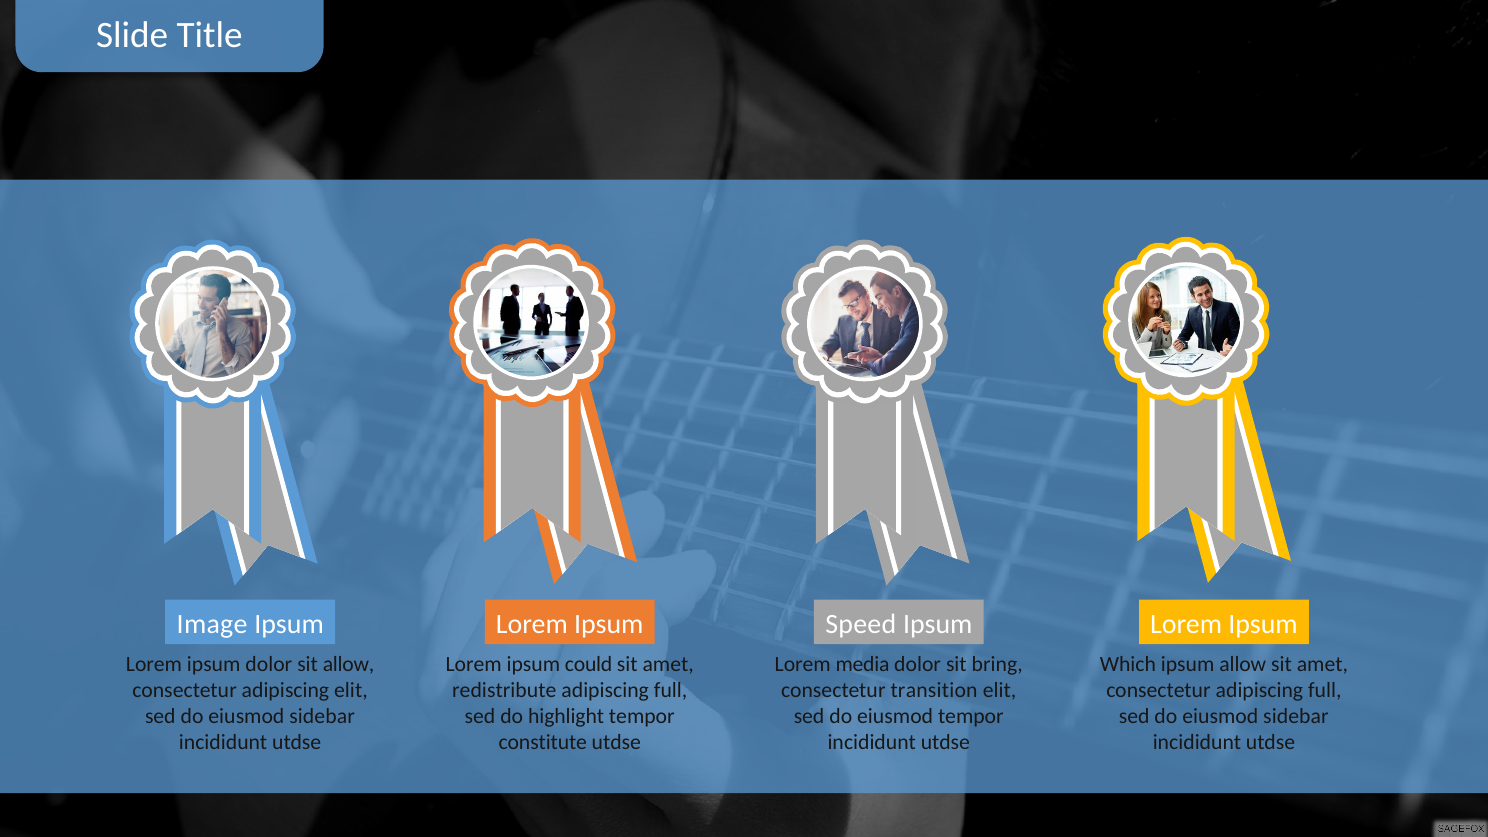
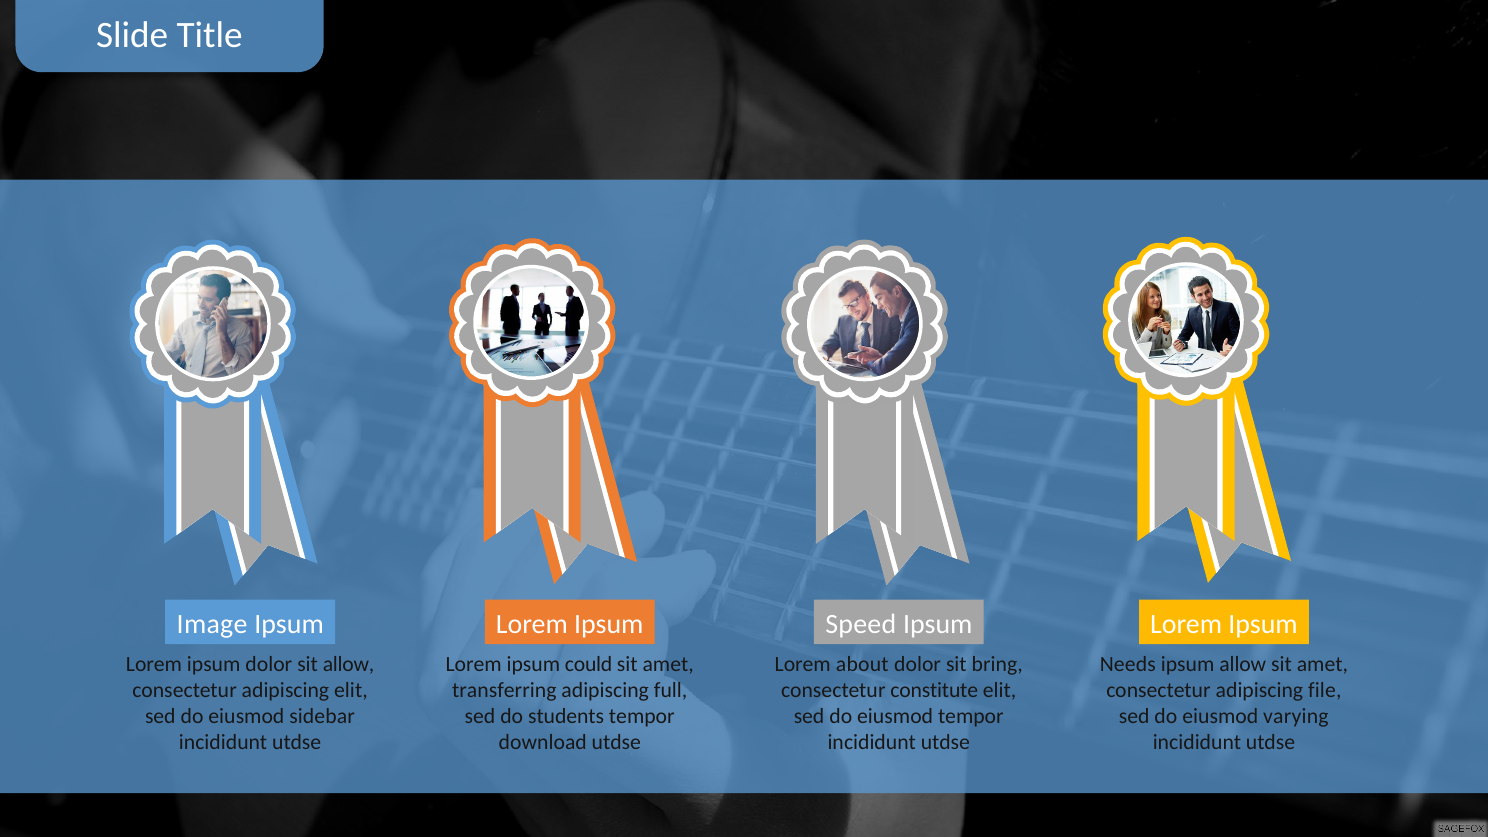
media: media -> about
Which: Which -> Needs
redistribute: redistribute -> transferring
transition: transition -> constitute
consectetur adipiscing full: full -> file
highlight: highlight -> students
sidebar at (1296, 716): sidebar -> varying
constitute: constitute -> download
